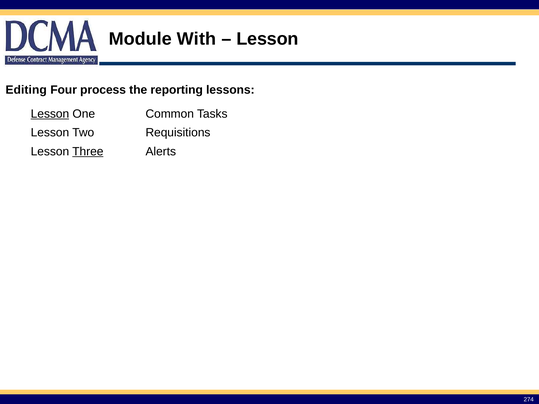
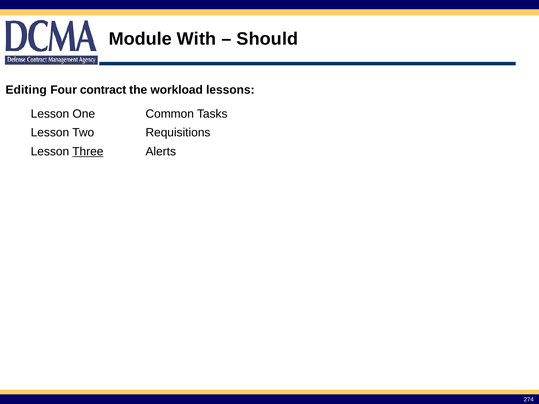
Lesson at (268, 39): Lesson -> Should
process: process -> contract
reporting: reporting -> workload
Lesson at (50, 114) underline: present -> none
